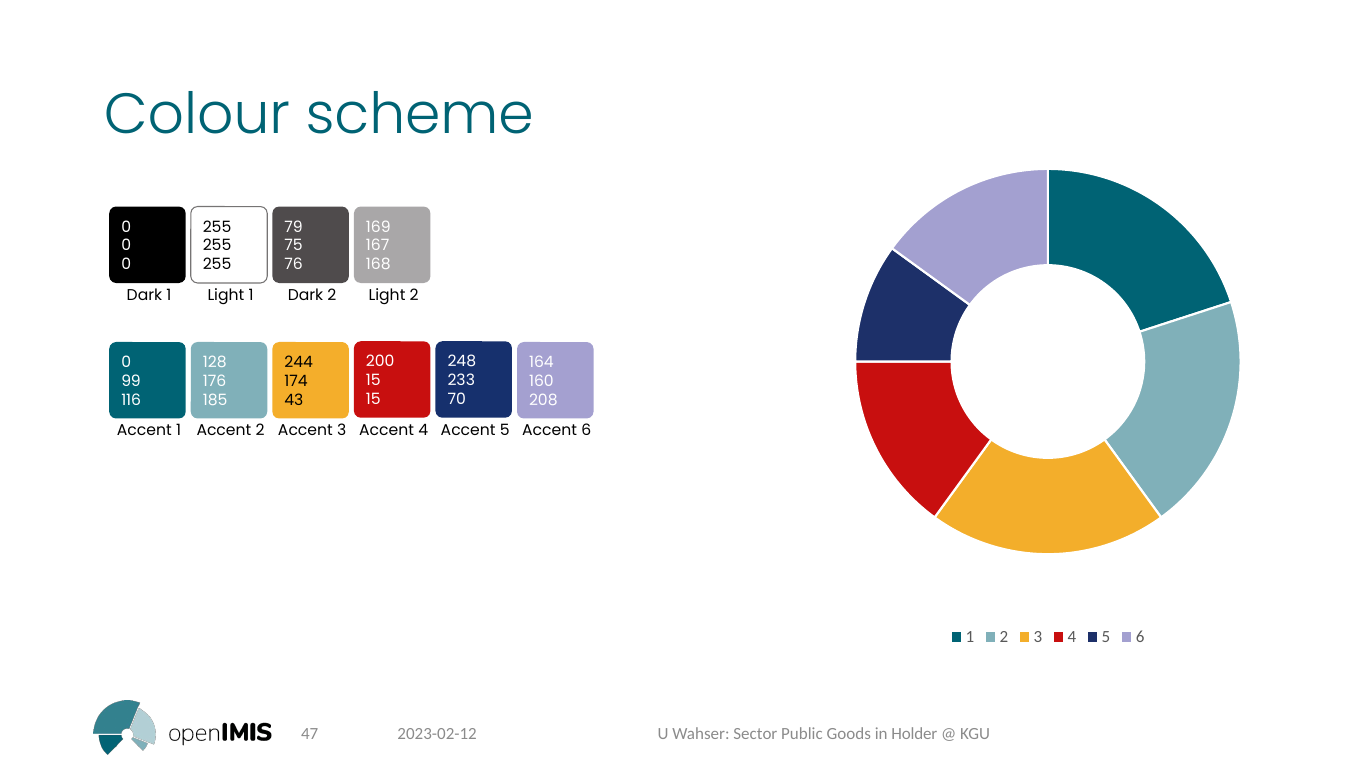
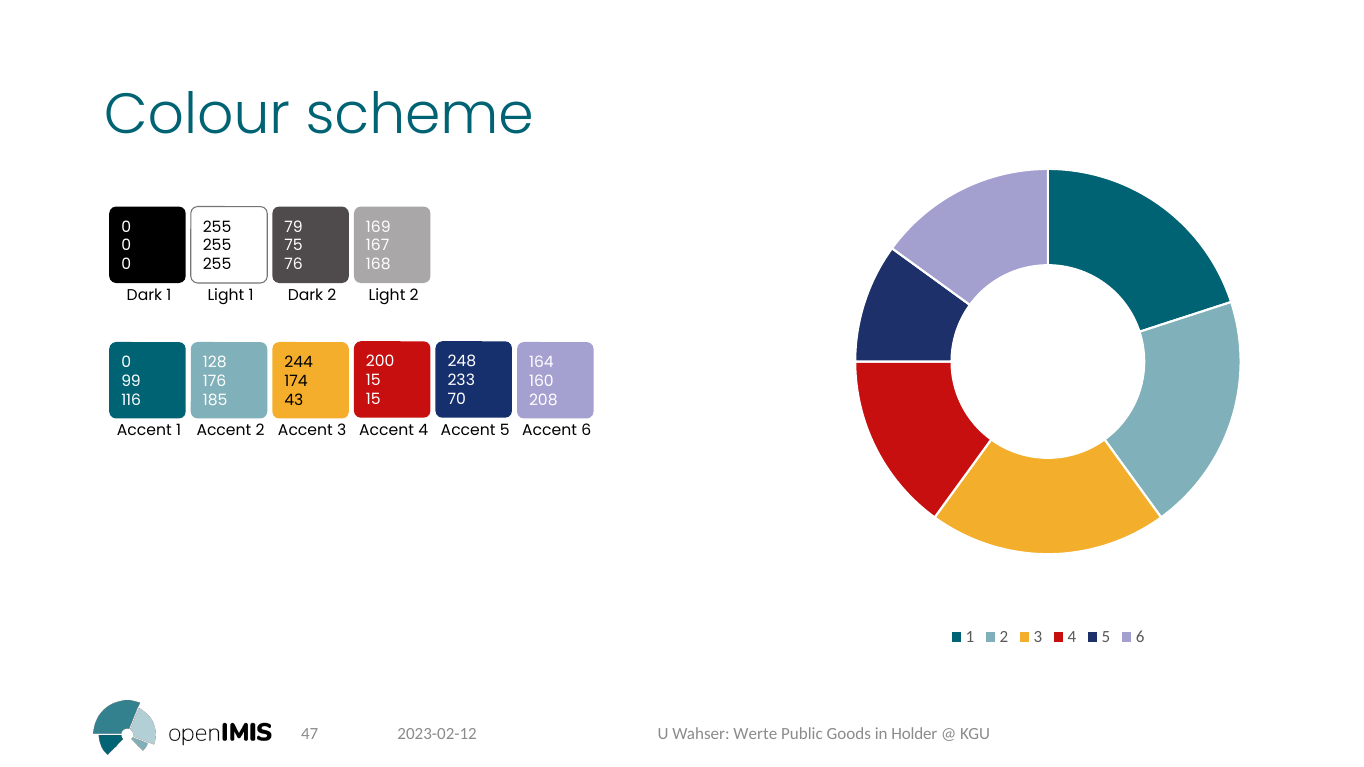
Sector: Sector -> Werte
